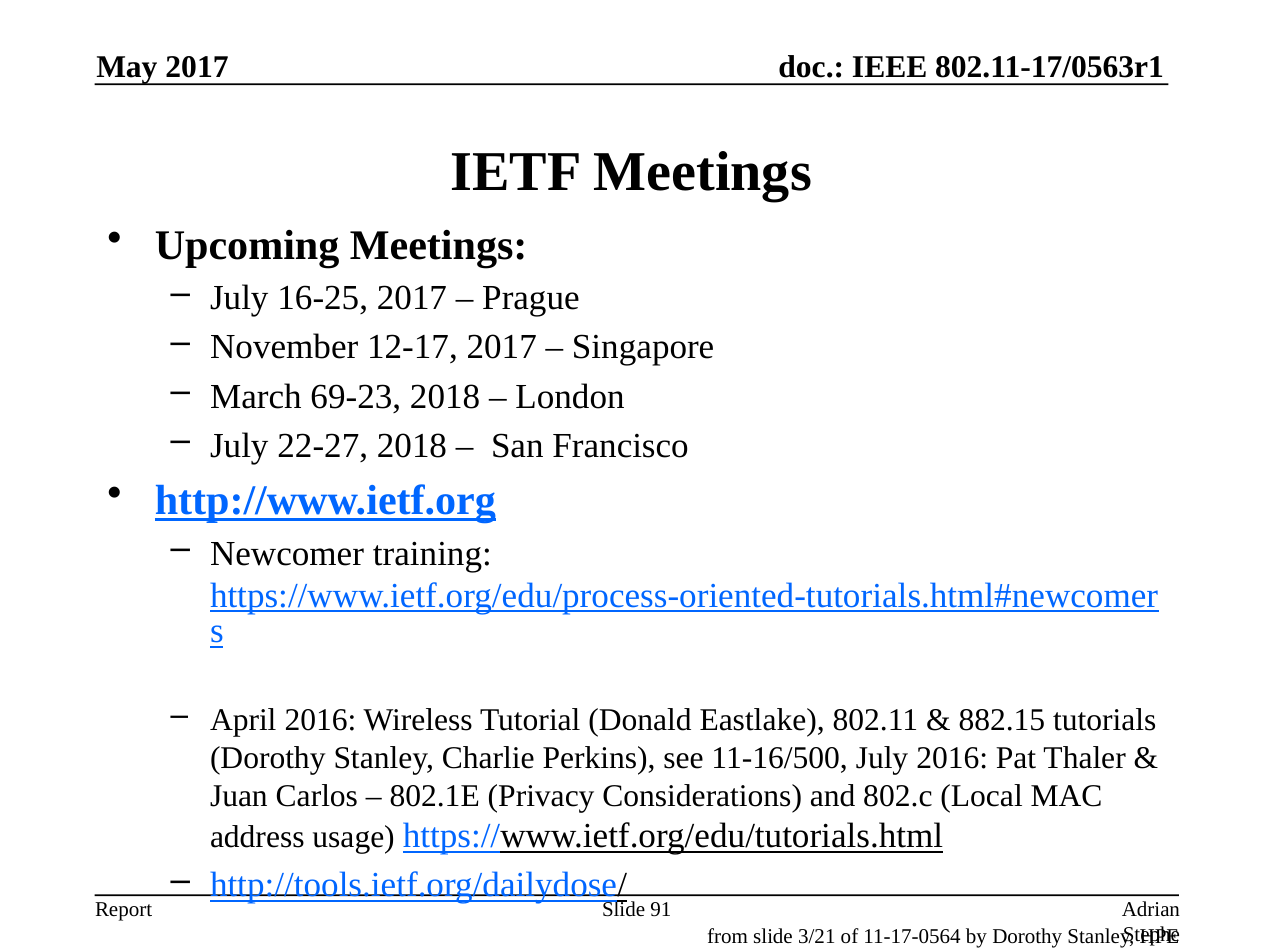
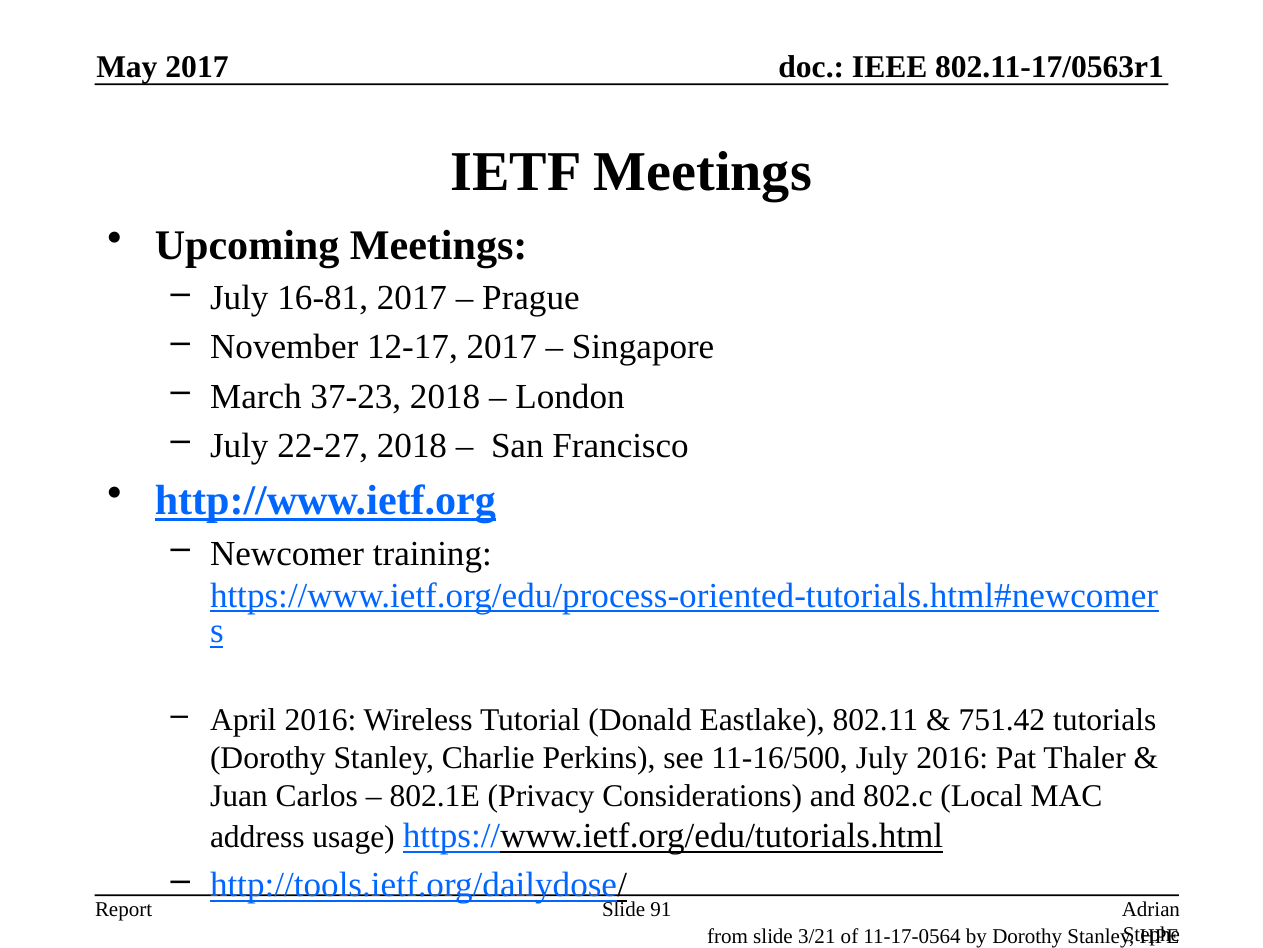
16-25: 16-25 -> 16-81
69-23: 69-23 -> 37-23
882.15: 882.15 -> 751.42
